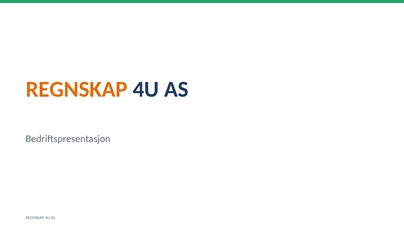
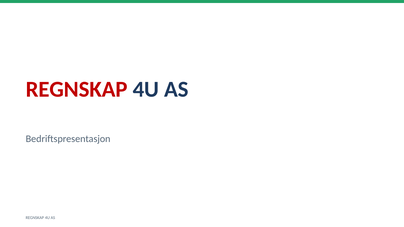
REGNSKAP at (77, 90) colour: orange -> red
